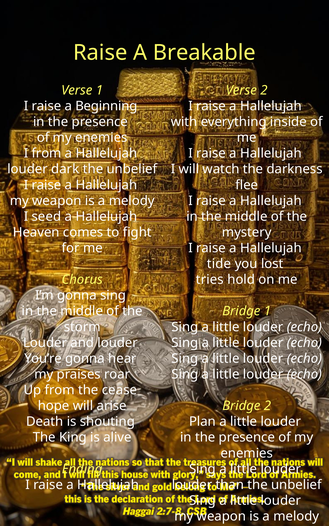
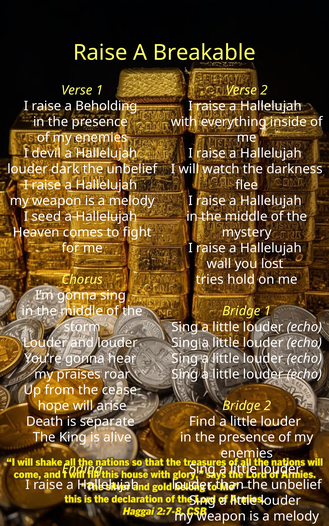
Beginning: Beginning -> Beholding
I from: from -> devil
tide: tide -> wall
shouting: shouting -> separate
Plan: Plan -> Find
